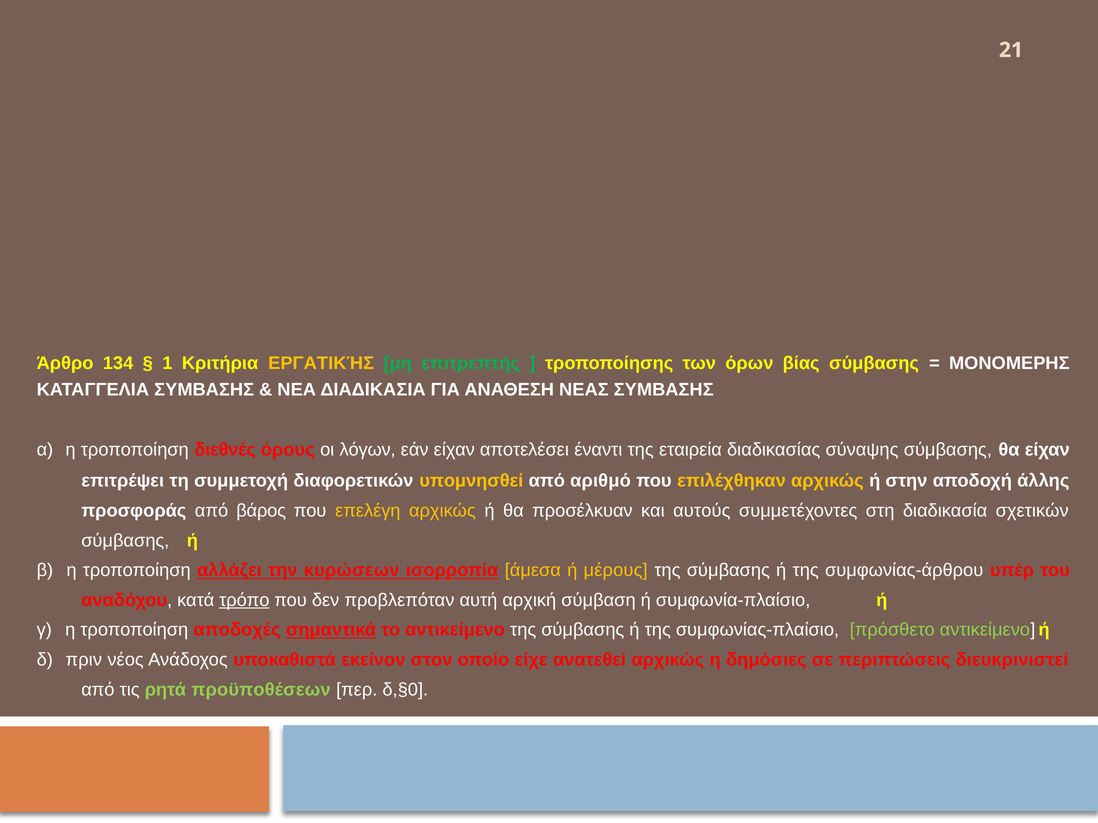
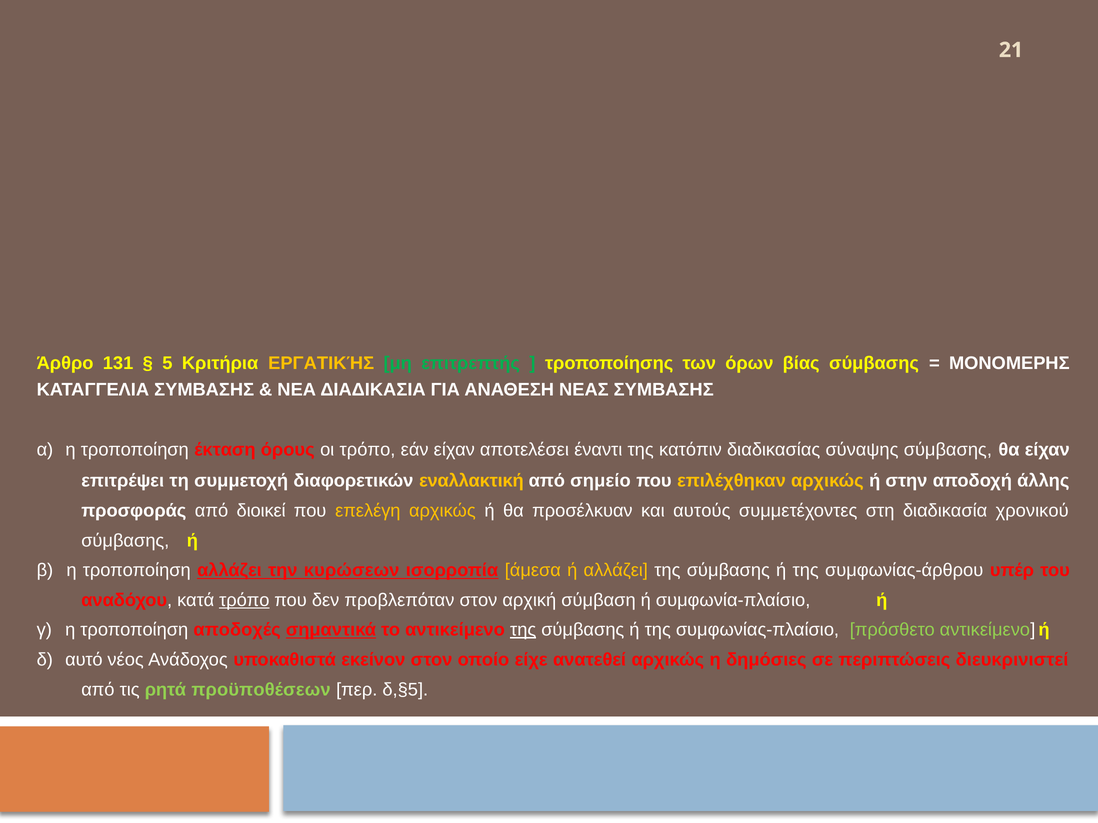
134: 134 -> 131
1: 1 -> 5
διεθνές: διεθνές -> έκταση
οι λόγων: λόγων -> τρόπο
εταιρεία: εταιρεία -> κατόπιν
υπομνησθεί: υπομνησθεί -> εναλλακτική
αριθμό: αριθμό -> σημείο
βάρος: βάρος -> διοικεί
σχετικών: σχετικών -> χρονικού
ή μέρους: μέρους -> αλλάζει
προβλεπόταν αυτή: αυτή -> στον
της at (523, 630) underline: none -> present
πριν: πριν -> αυτό
δ,§0: δ,§0 -> δ,§5
